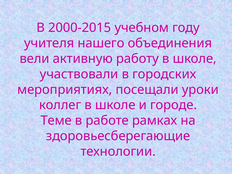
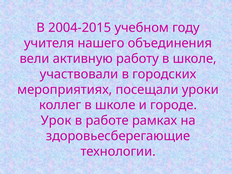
2000-2015: 2000-2015 -> 2004-2015
Теме: Теме -> Урок
